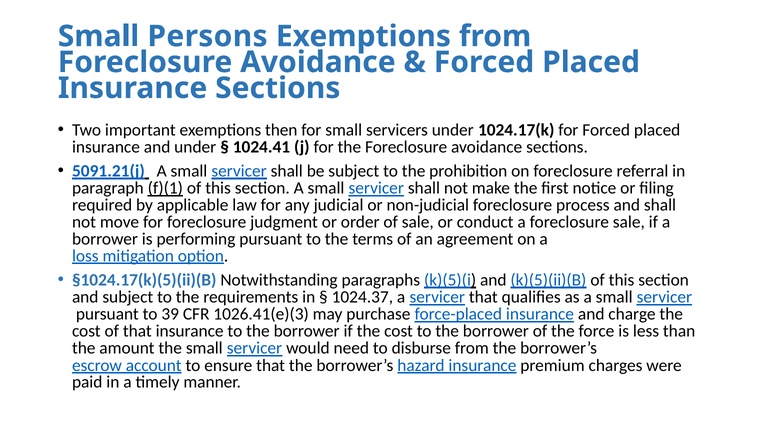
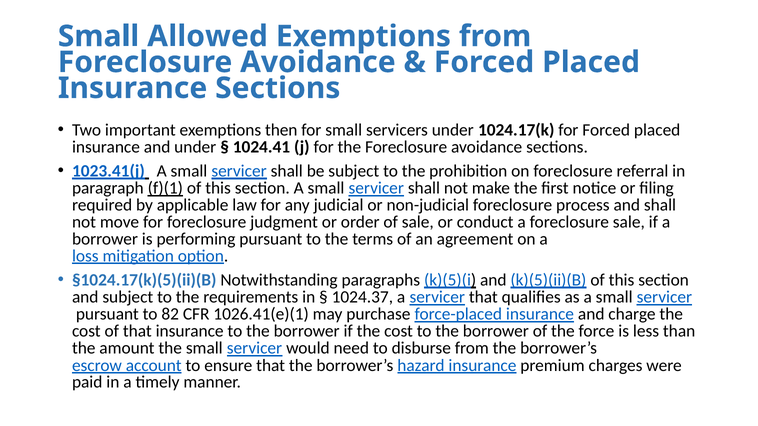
Persons: Persons -> Allowed
5091.21(j: 5091.21(j -> 1023.41(j
39: 39 -> 82
1026.41(e)(3: 1026.41(e)(3 -> 1026.41(e)(1
